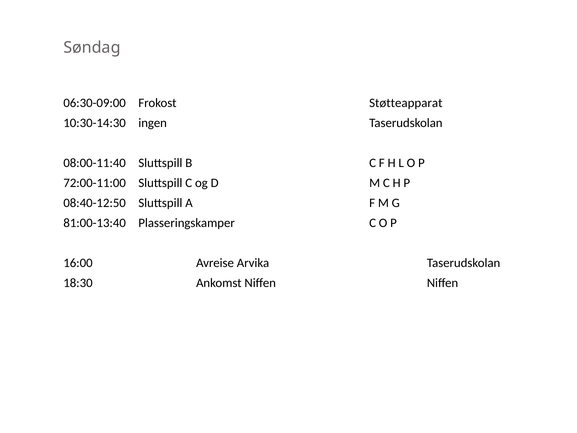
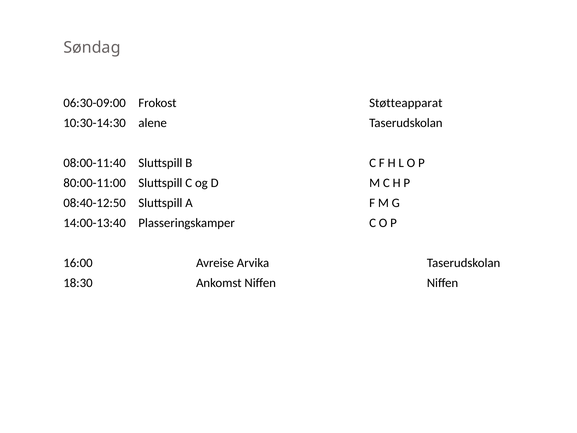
ingen: ingen -> alene
72:00-11:00: 72:00-11:00 -> 80:00-11:00
81:00-13:40: 81:00-13:40 -> 14:00-13:40
